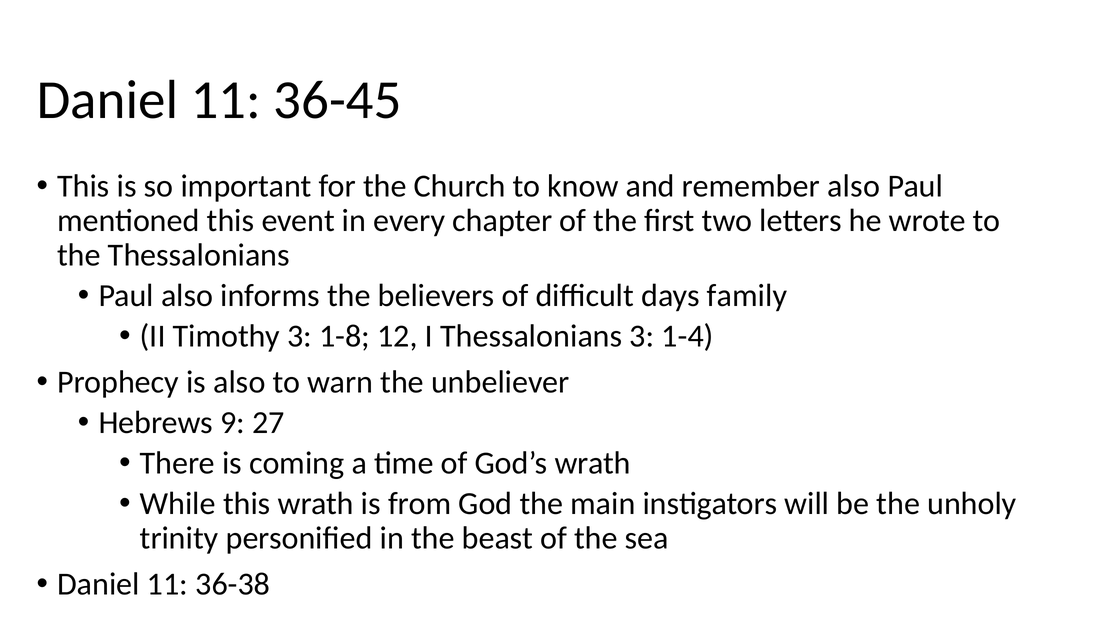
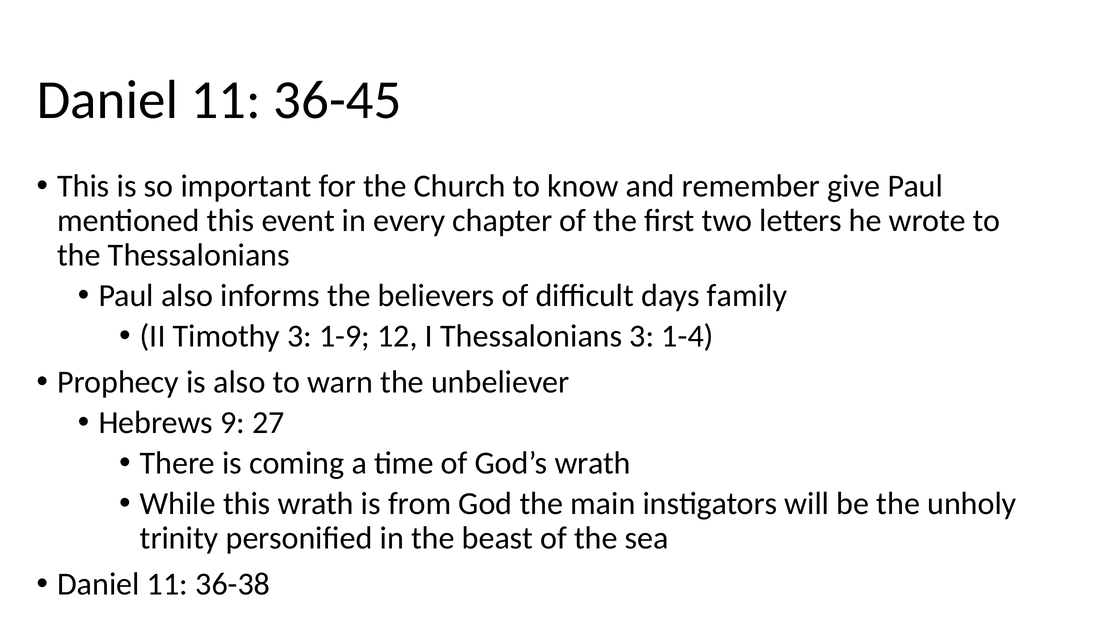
remember also: also -> give
1-8: 1-8 -> 1-9
